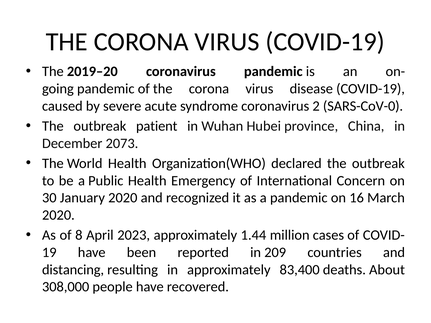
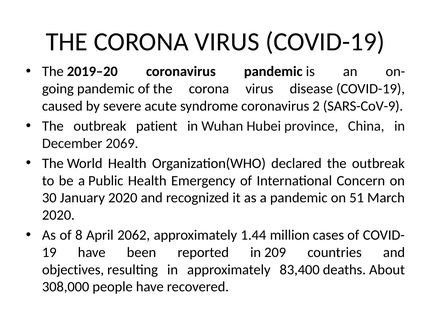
SARS-CoV-0: SARS-CoV-0 -> SARS-CoV-9
2073: 2073 -> 2069
16: 16 -> 51
2023: 2023 -> 2062
distancing: distancing -> objectives
